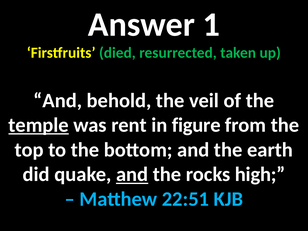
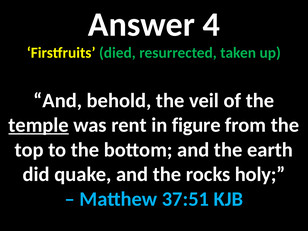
1: 1 -> 4
and at (132, 174) underline: present -> none
high: high -> holy
22:51: 22:51 -> 37:51
